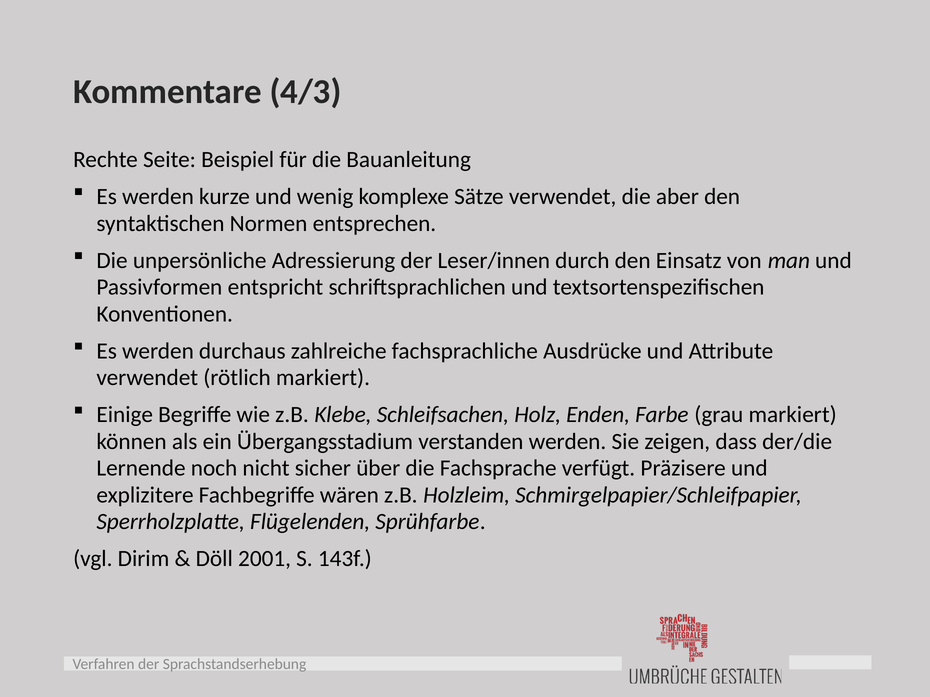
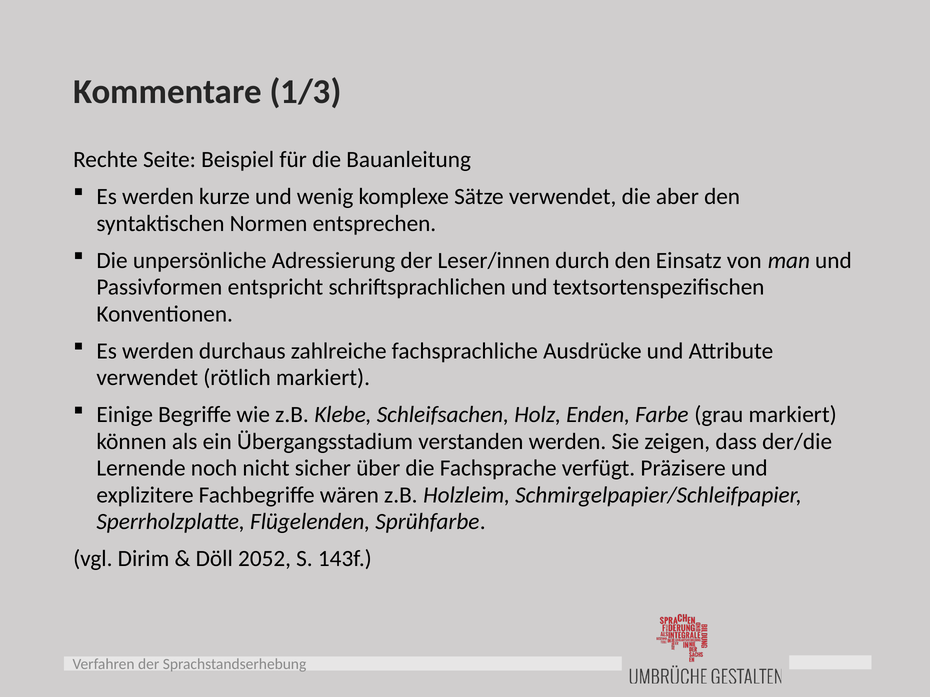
4/3: 4/3 -> 1/3
2001: 2001 -> 2052
